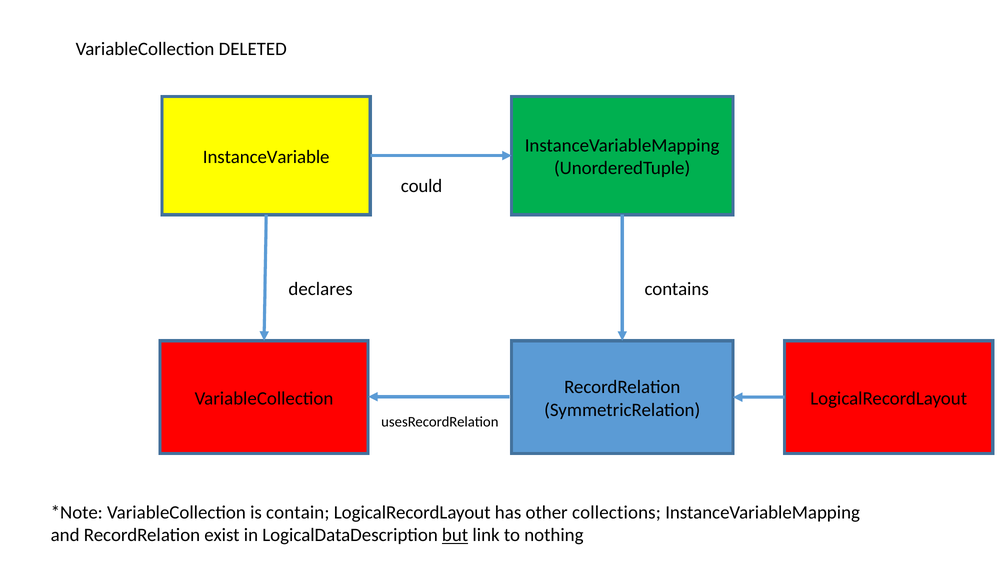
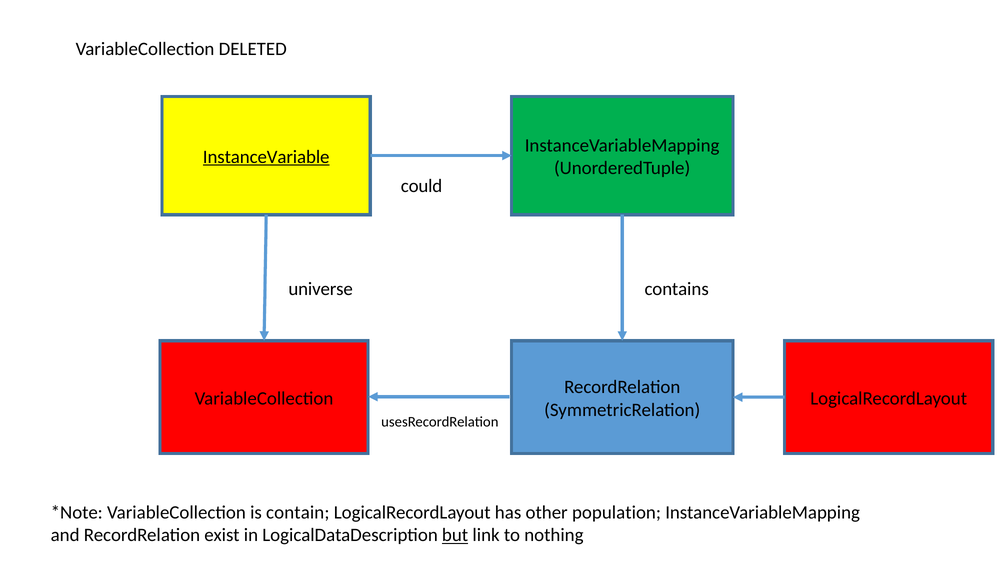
InstanceVariable underline: none -> present
declares: declares -> universe
collections: collections -> population
